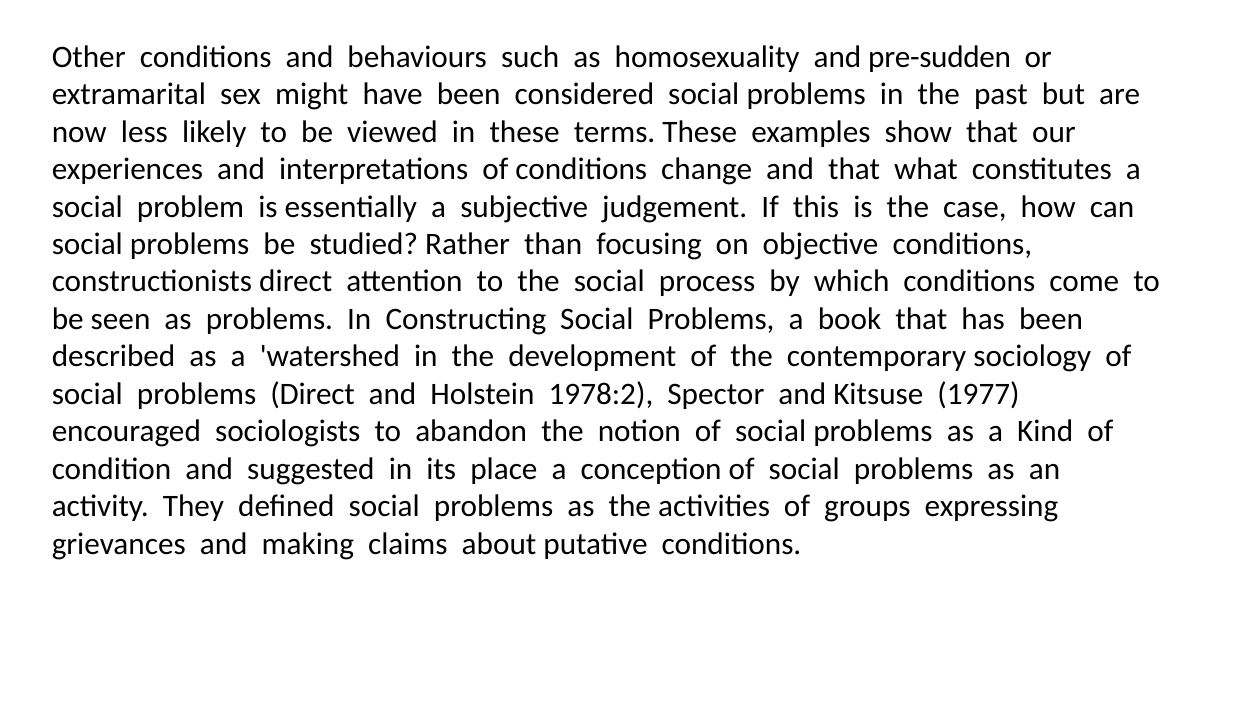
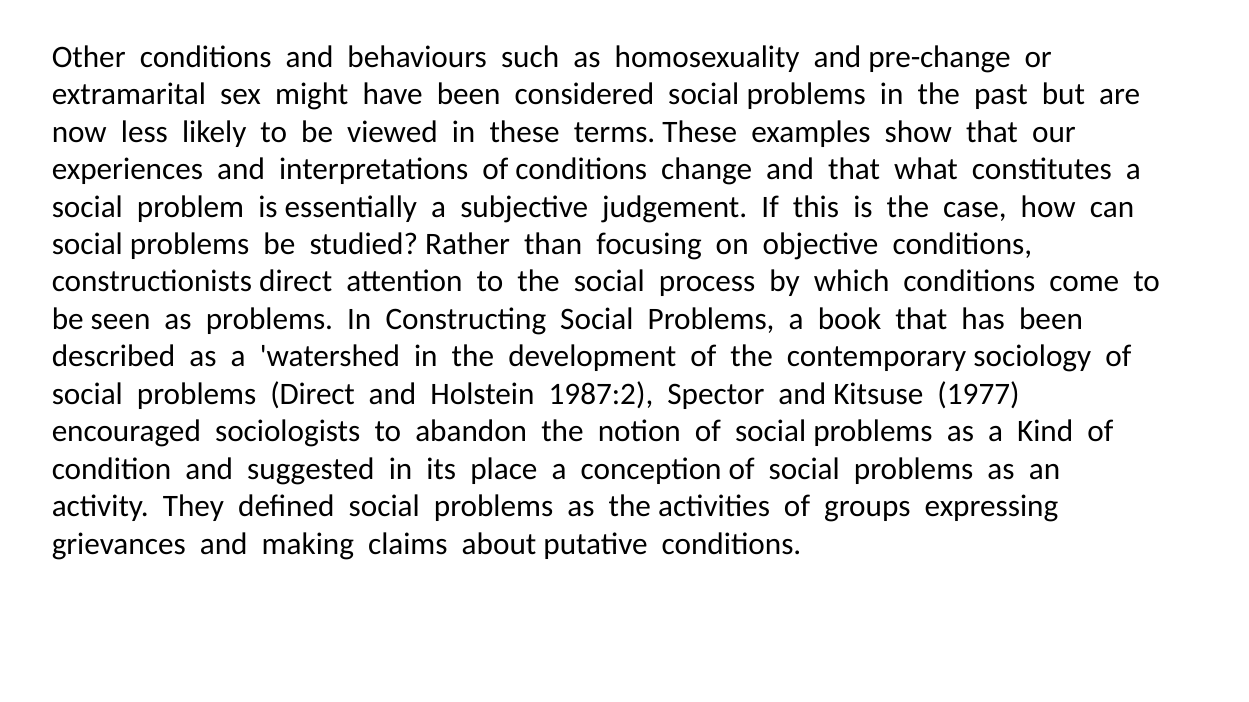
pre-sudden: pre-sudden -> pre-change
1978:2: 1978:2 -> 1987:2
